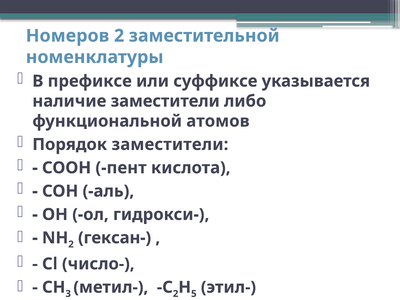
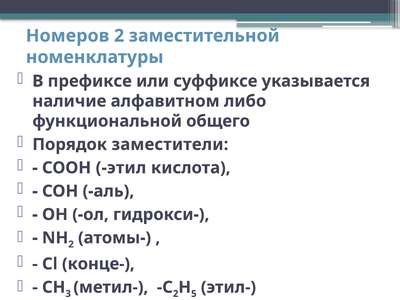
наличие заместители: заместители -> алфавитном
атомов: атомов -> общего
пент: пент -> этил
гексан-: гексан- -> атомы-
число-: число- -> конце-
